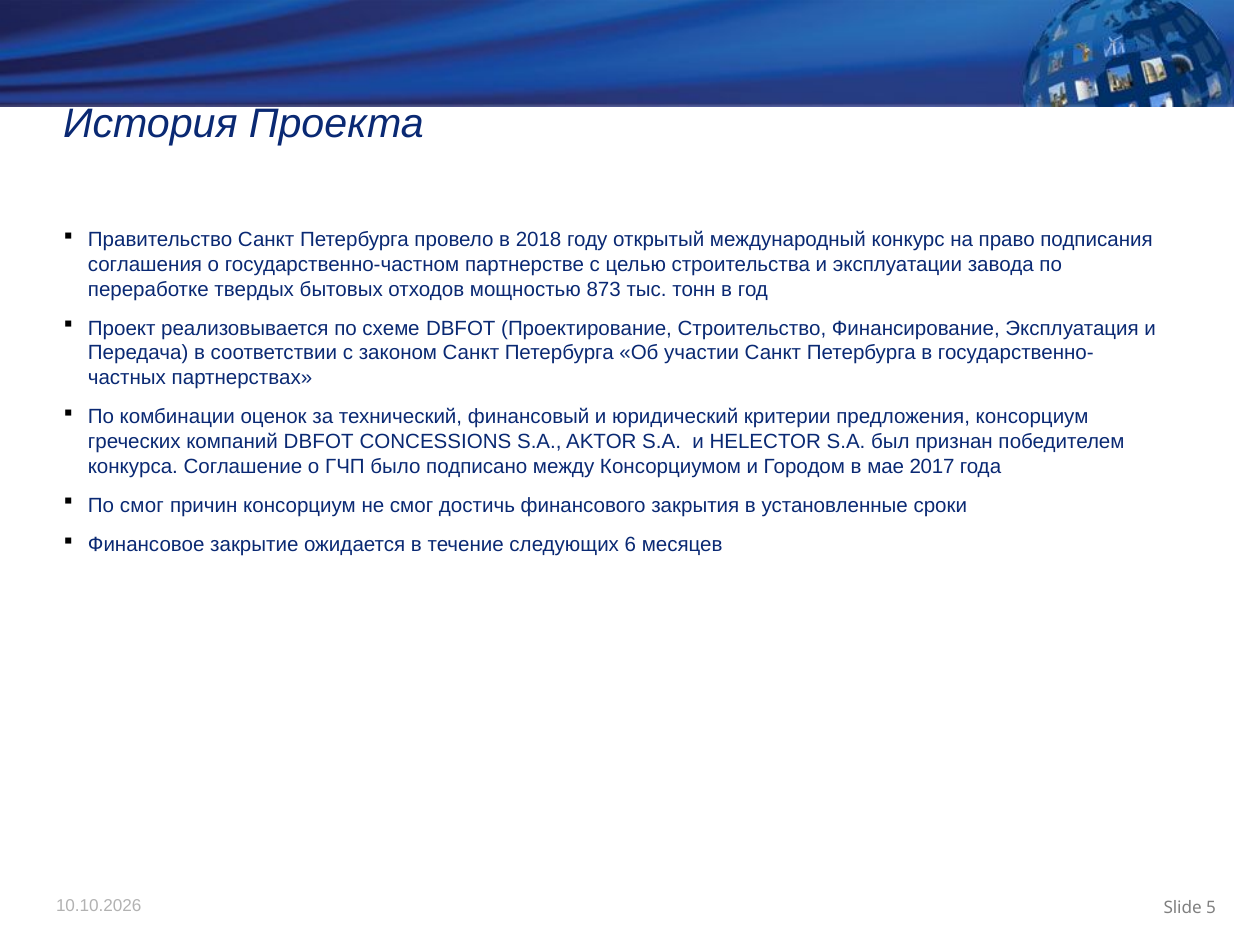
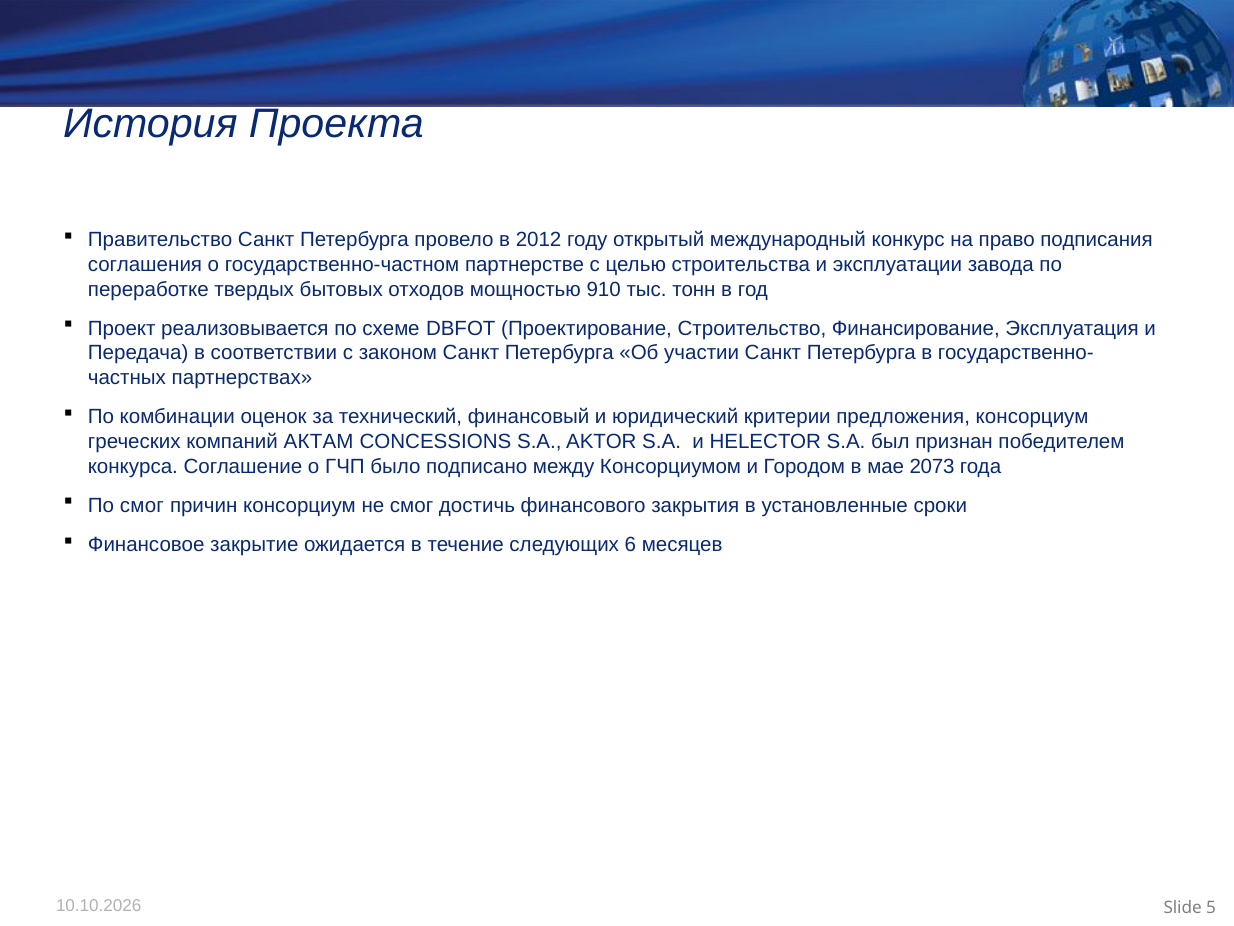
2018: 2018 -> 2012
873: 873 -> 910
компаний DBFOT: DBFOT -> АКТАМ
2017: 2017 -> 2073
